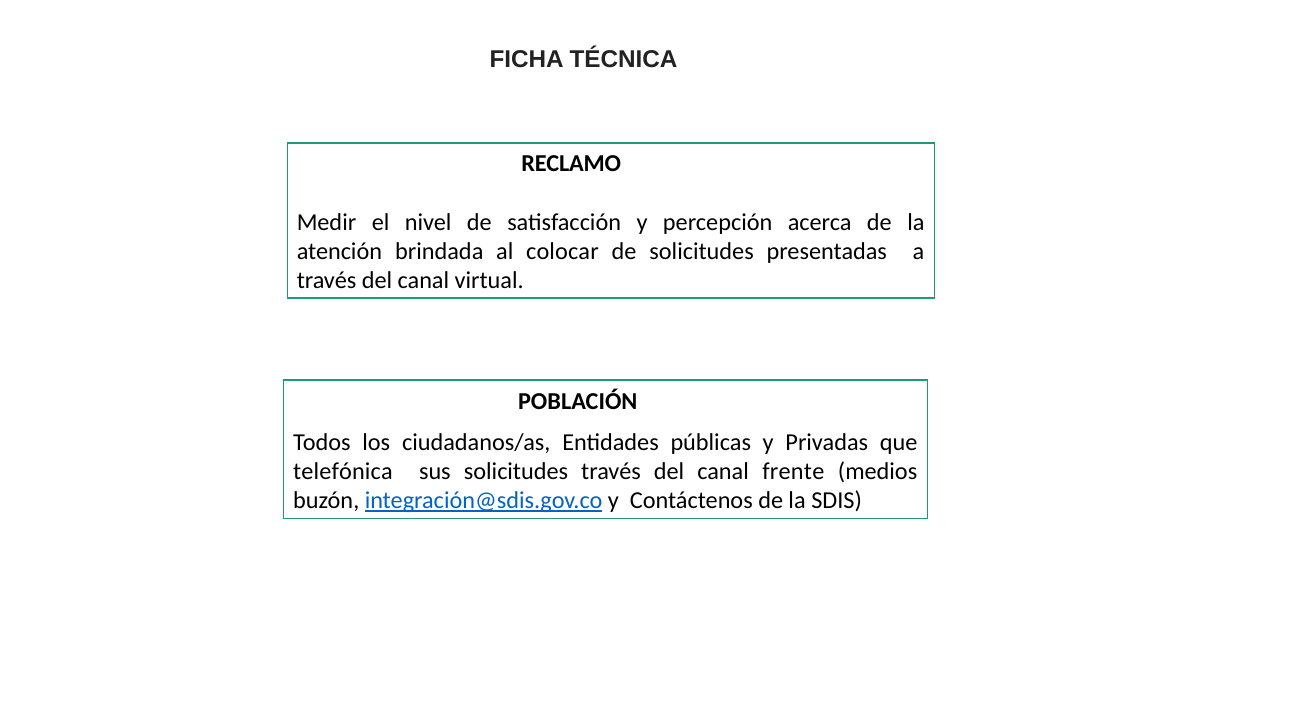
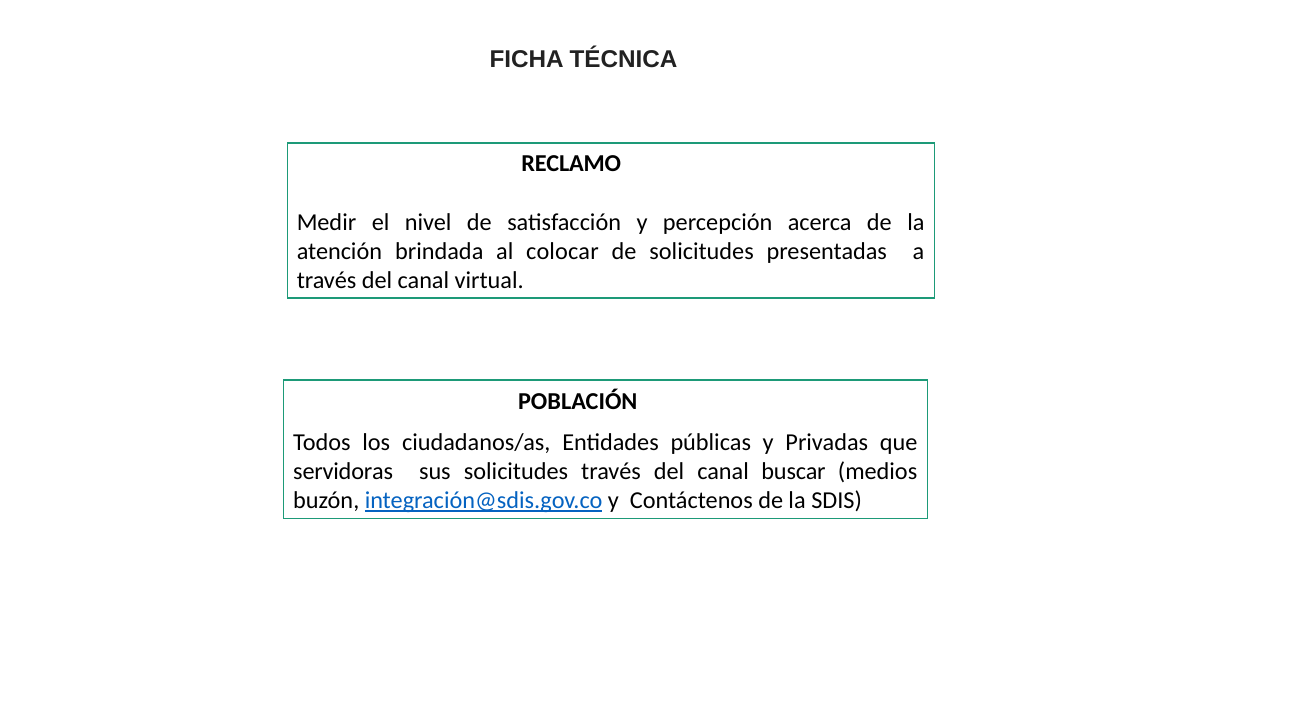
telefónica: telefónica -> servidoras
frente: frente -> buscar
